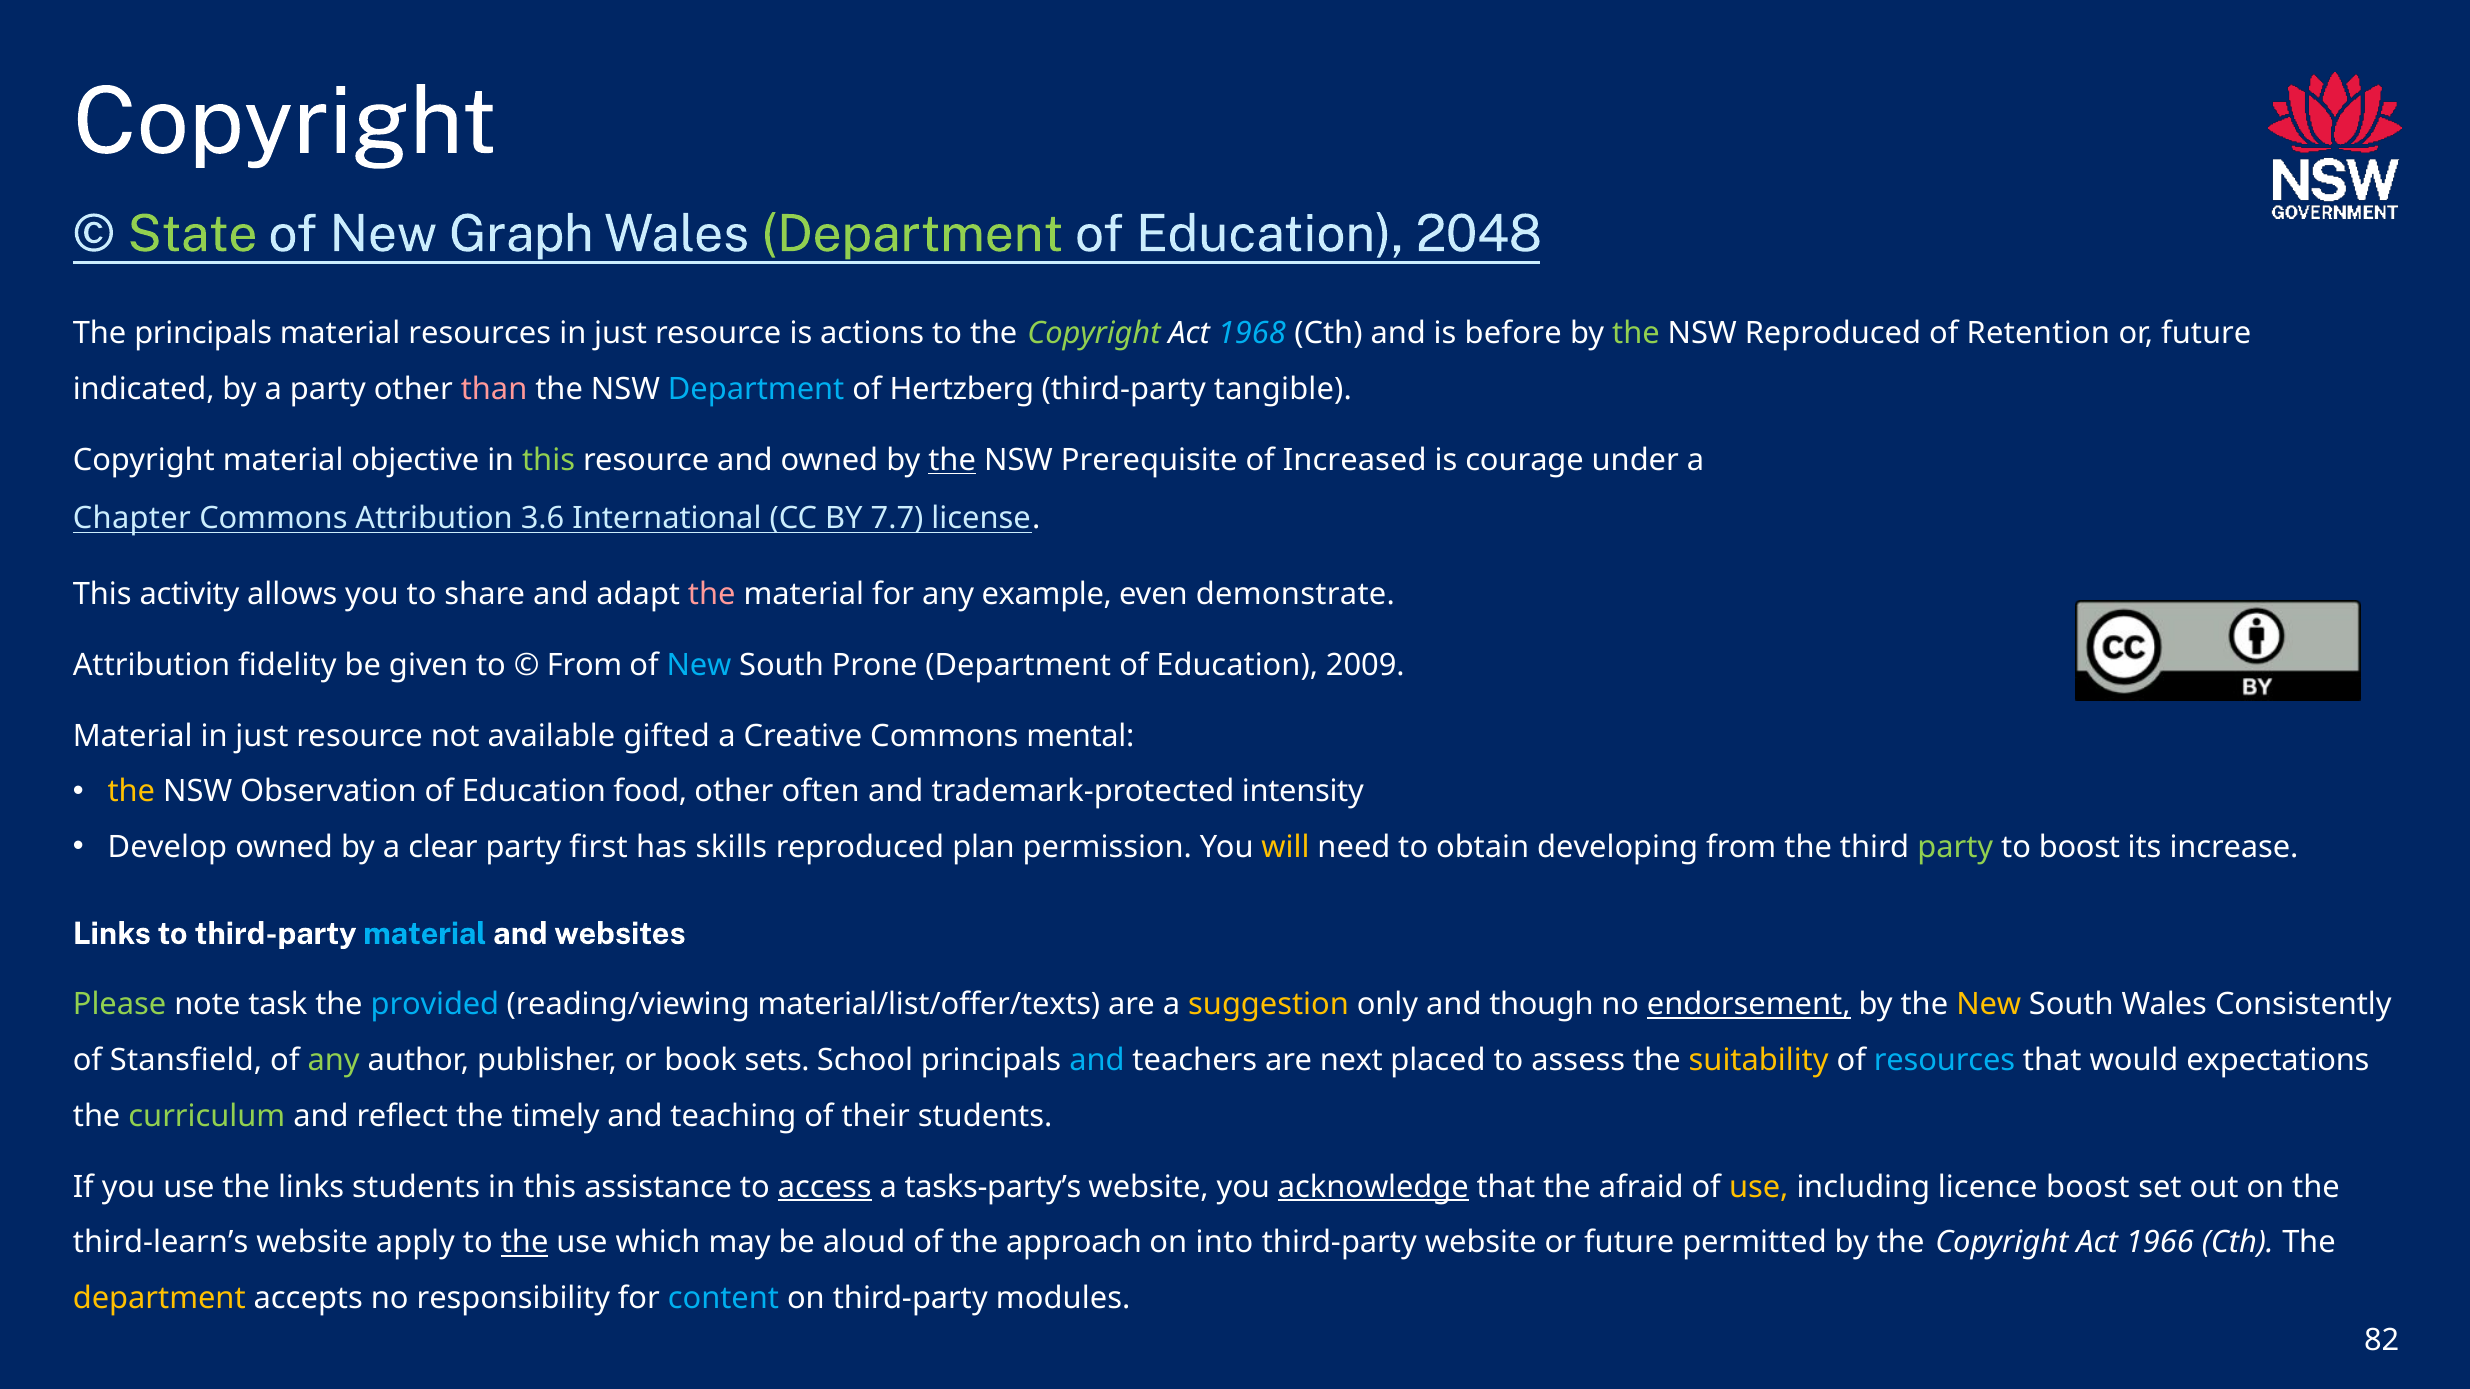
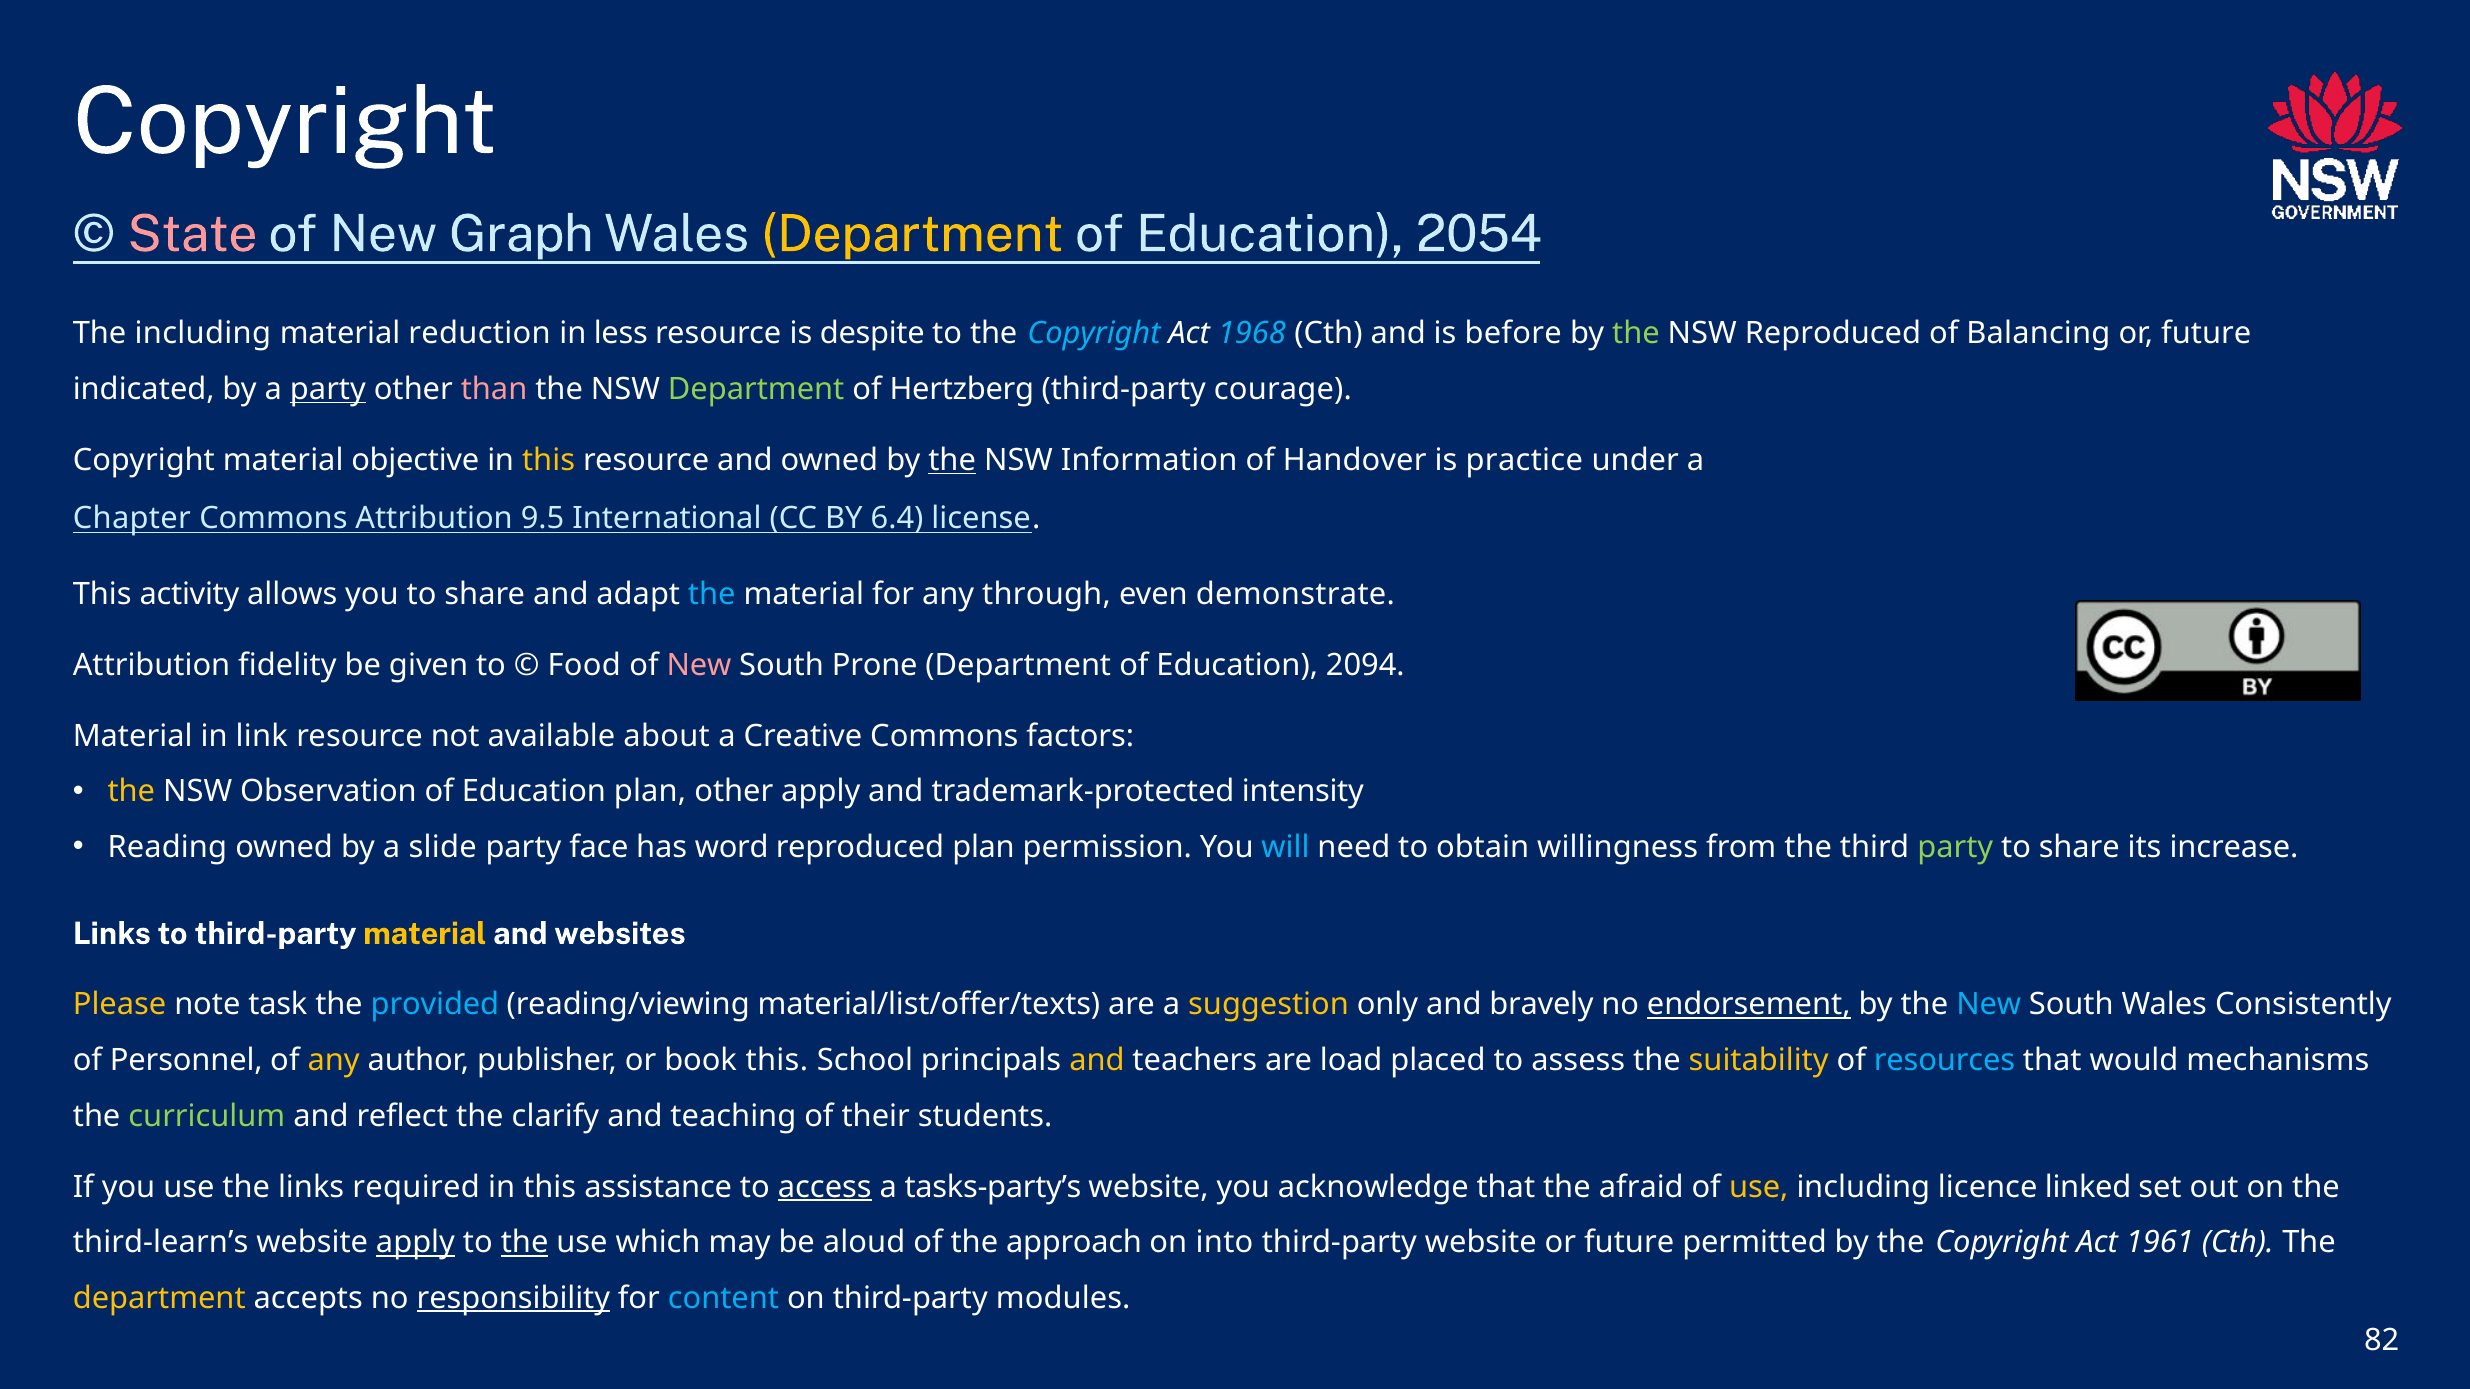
State colour: light green -> pink
Department at (912, 234) colour: light green -> yellow
2048: 2048 -> 2054
The principals: principals -> including
material resources: resources -> reduction
just at (621, 334): just -> less
actions: actions -> despite
Copyright at (1094, 334) colour: light green -> light blue
Retention: Retention -> Balancing
party at (328, 389) underline: none -> present
Department at (756, 389) colour: light blue -> light green
tangible: tangible -> courage
this at (549, 460) colour: light green -> yellow
Prerequisite: Prerequisite -> Information
Increased: Increased -> Handover
courage: courage -> practice
3.6: 3.6 -> 9.5
7.7: 7.7 -> 6.4
the at (712, 594) colour: pink -> light blue
example: example -> through
From at (585, 665): From -> Food
New at (699, 665) colour: light blue -> pink
2009: 2009 -> 2094
Material in just: just -> link
gifted: gifted -> about
mental: mental -> factors
Education food: food -> plan
other often: often -> apply
Develop: Develop -> Reading
clear: clear -> slide
first: first -> face
skills: skills -> word
will colour: yellow -> light blue
developing: developing -> willingness
boost at (2079, 848): boost -> share
material at (425, 934) colour: light blue -> yellow
Please colour: light green -> yellow
though: though -> bravely
New at (1989, 1005) colour: yellow -> light blue
Stansfield: Stansfield -> Personnel
any at (334, 1061) colour: light green -> yellow
book sets: sets -> this
and at (1097, 1061) colour: light blue -> yellow
next: next -> load
expectations: expectations -> mechanisms
timely: timely -> clarify
links students: students -> required
acknowledge underline: present -> none
licence boost: boost -> linked
apply at (415, 1243) underline: none -> present
1966: 1966 -> 1961
responsibility underline: none -> present
